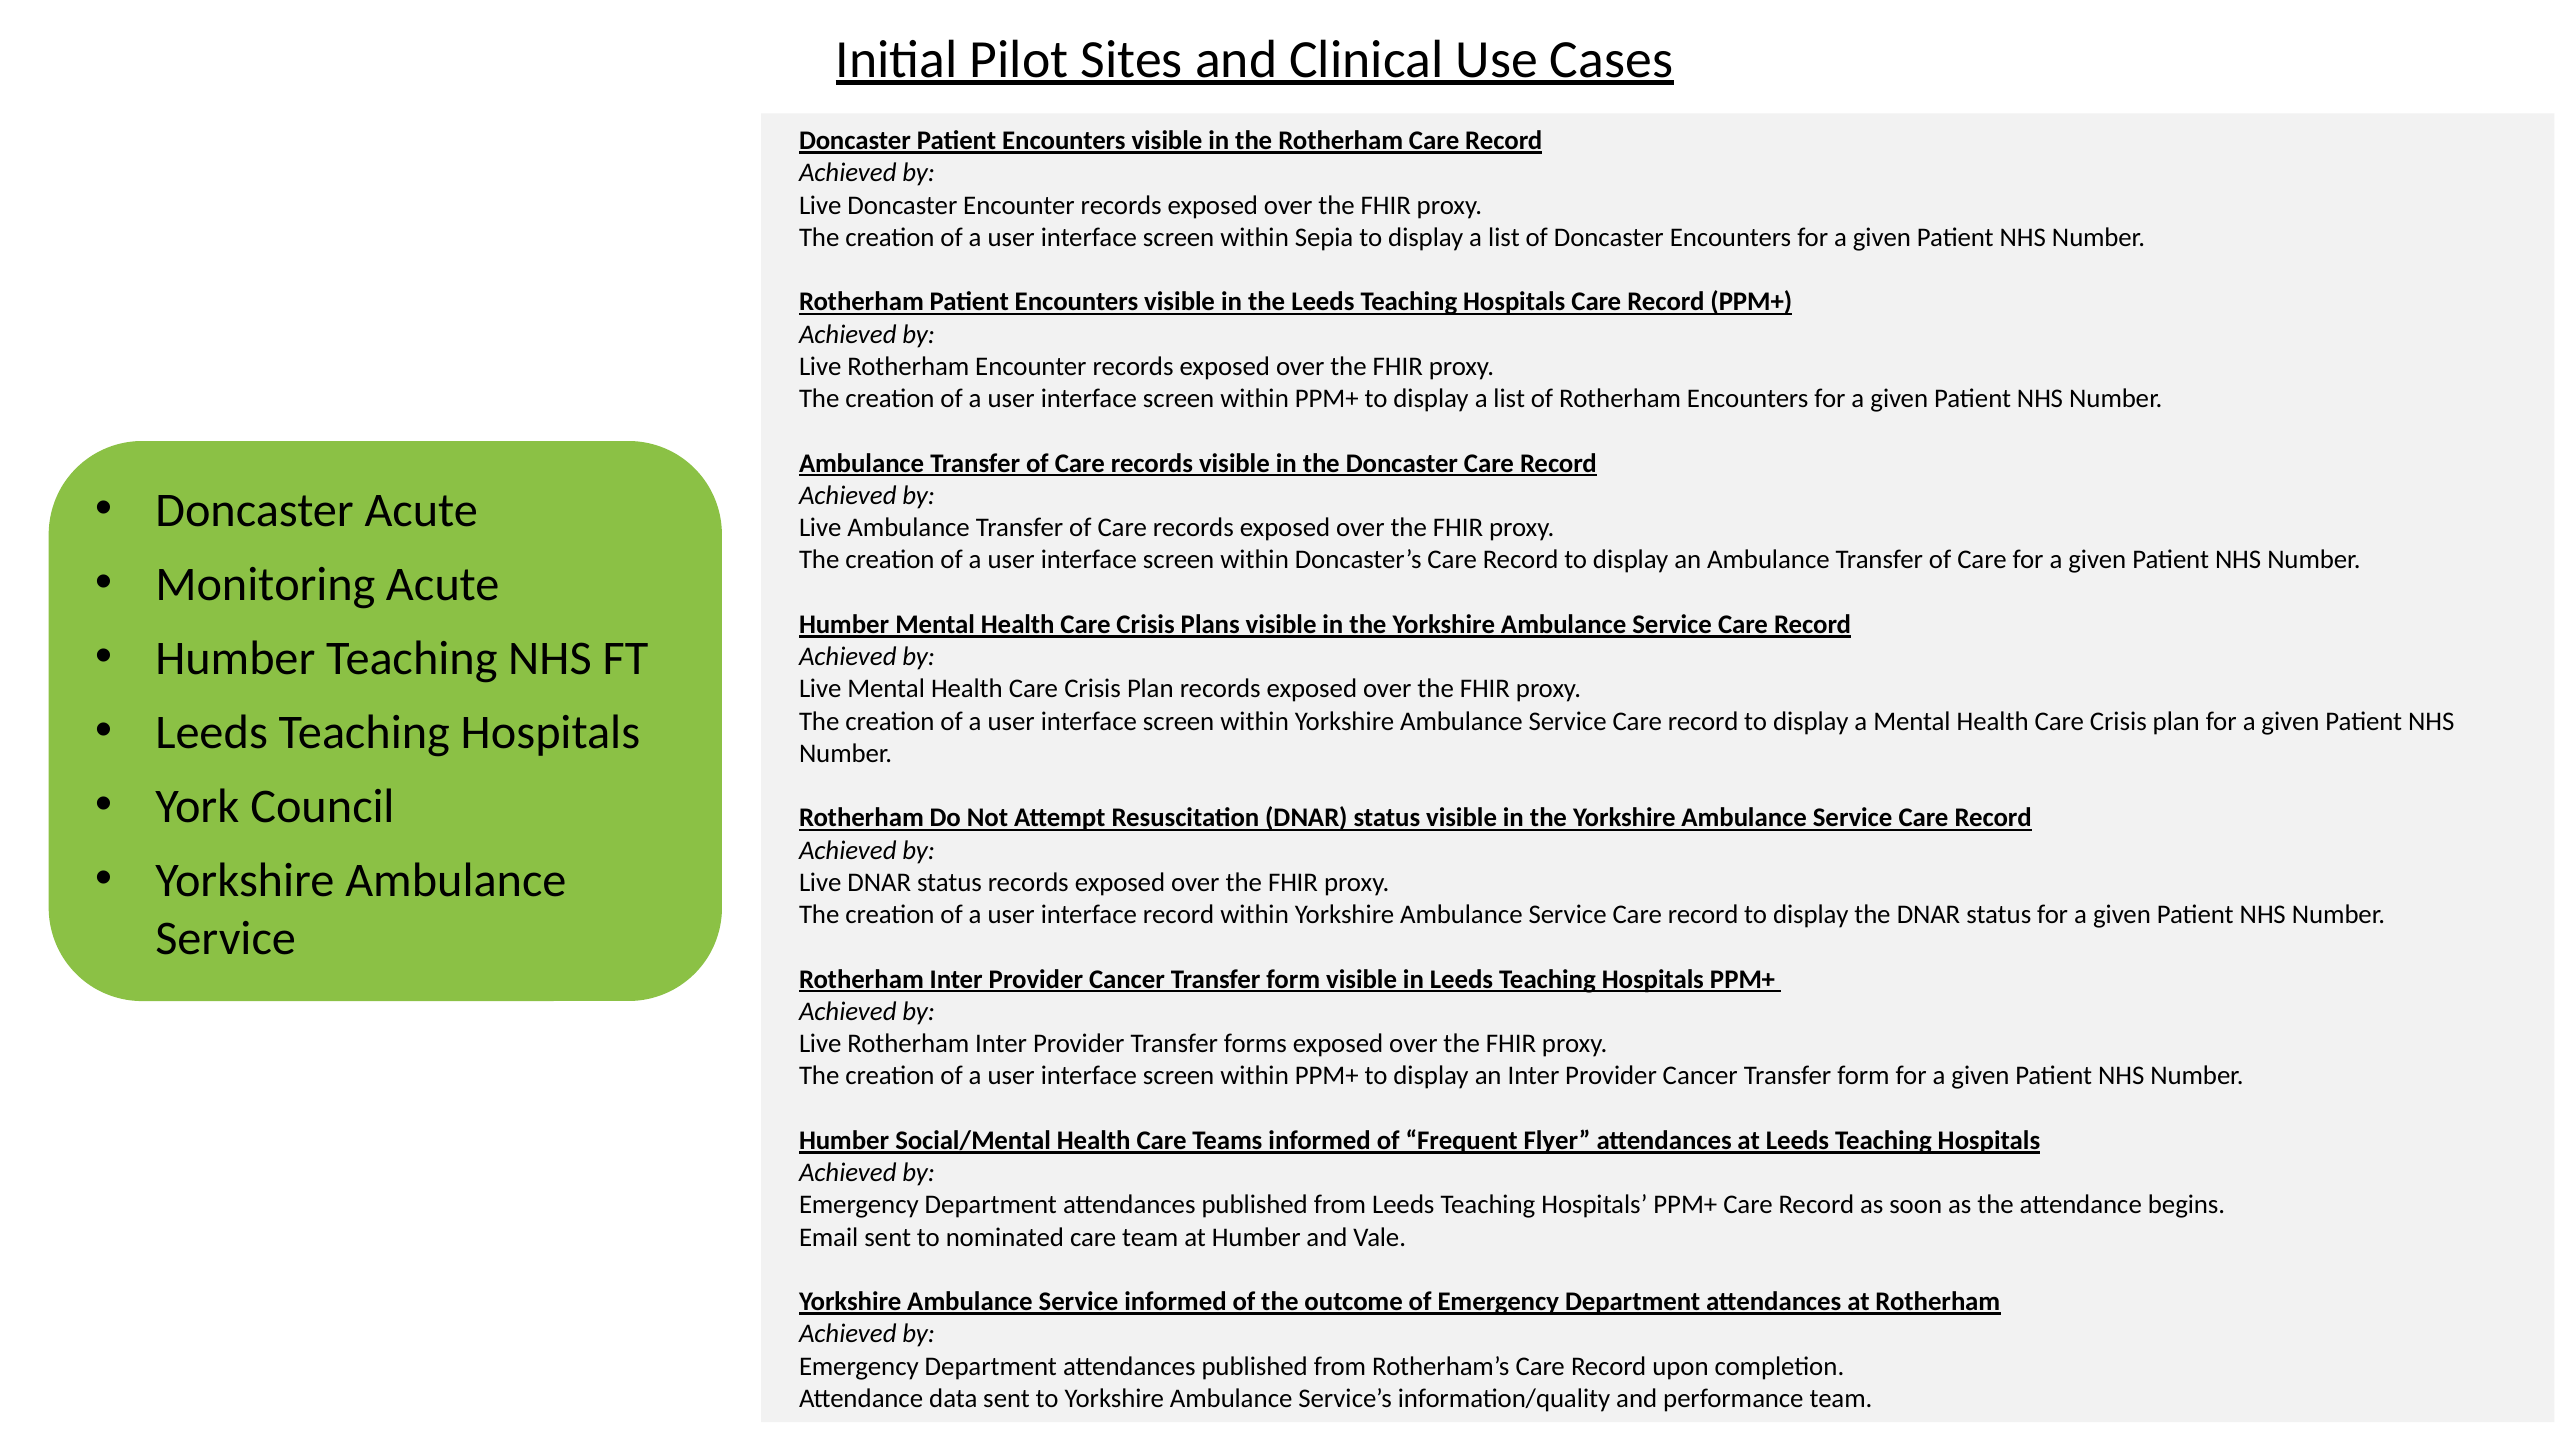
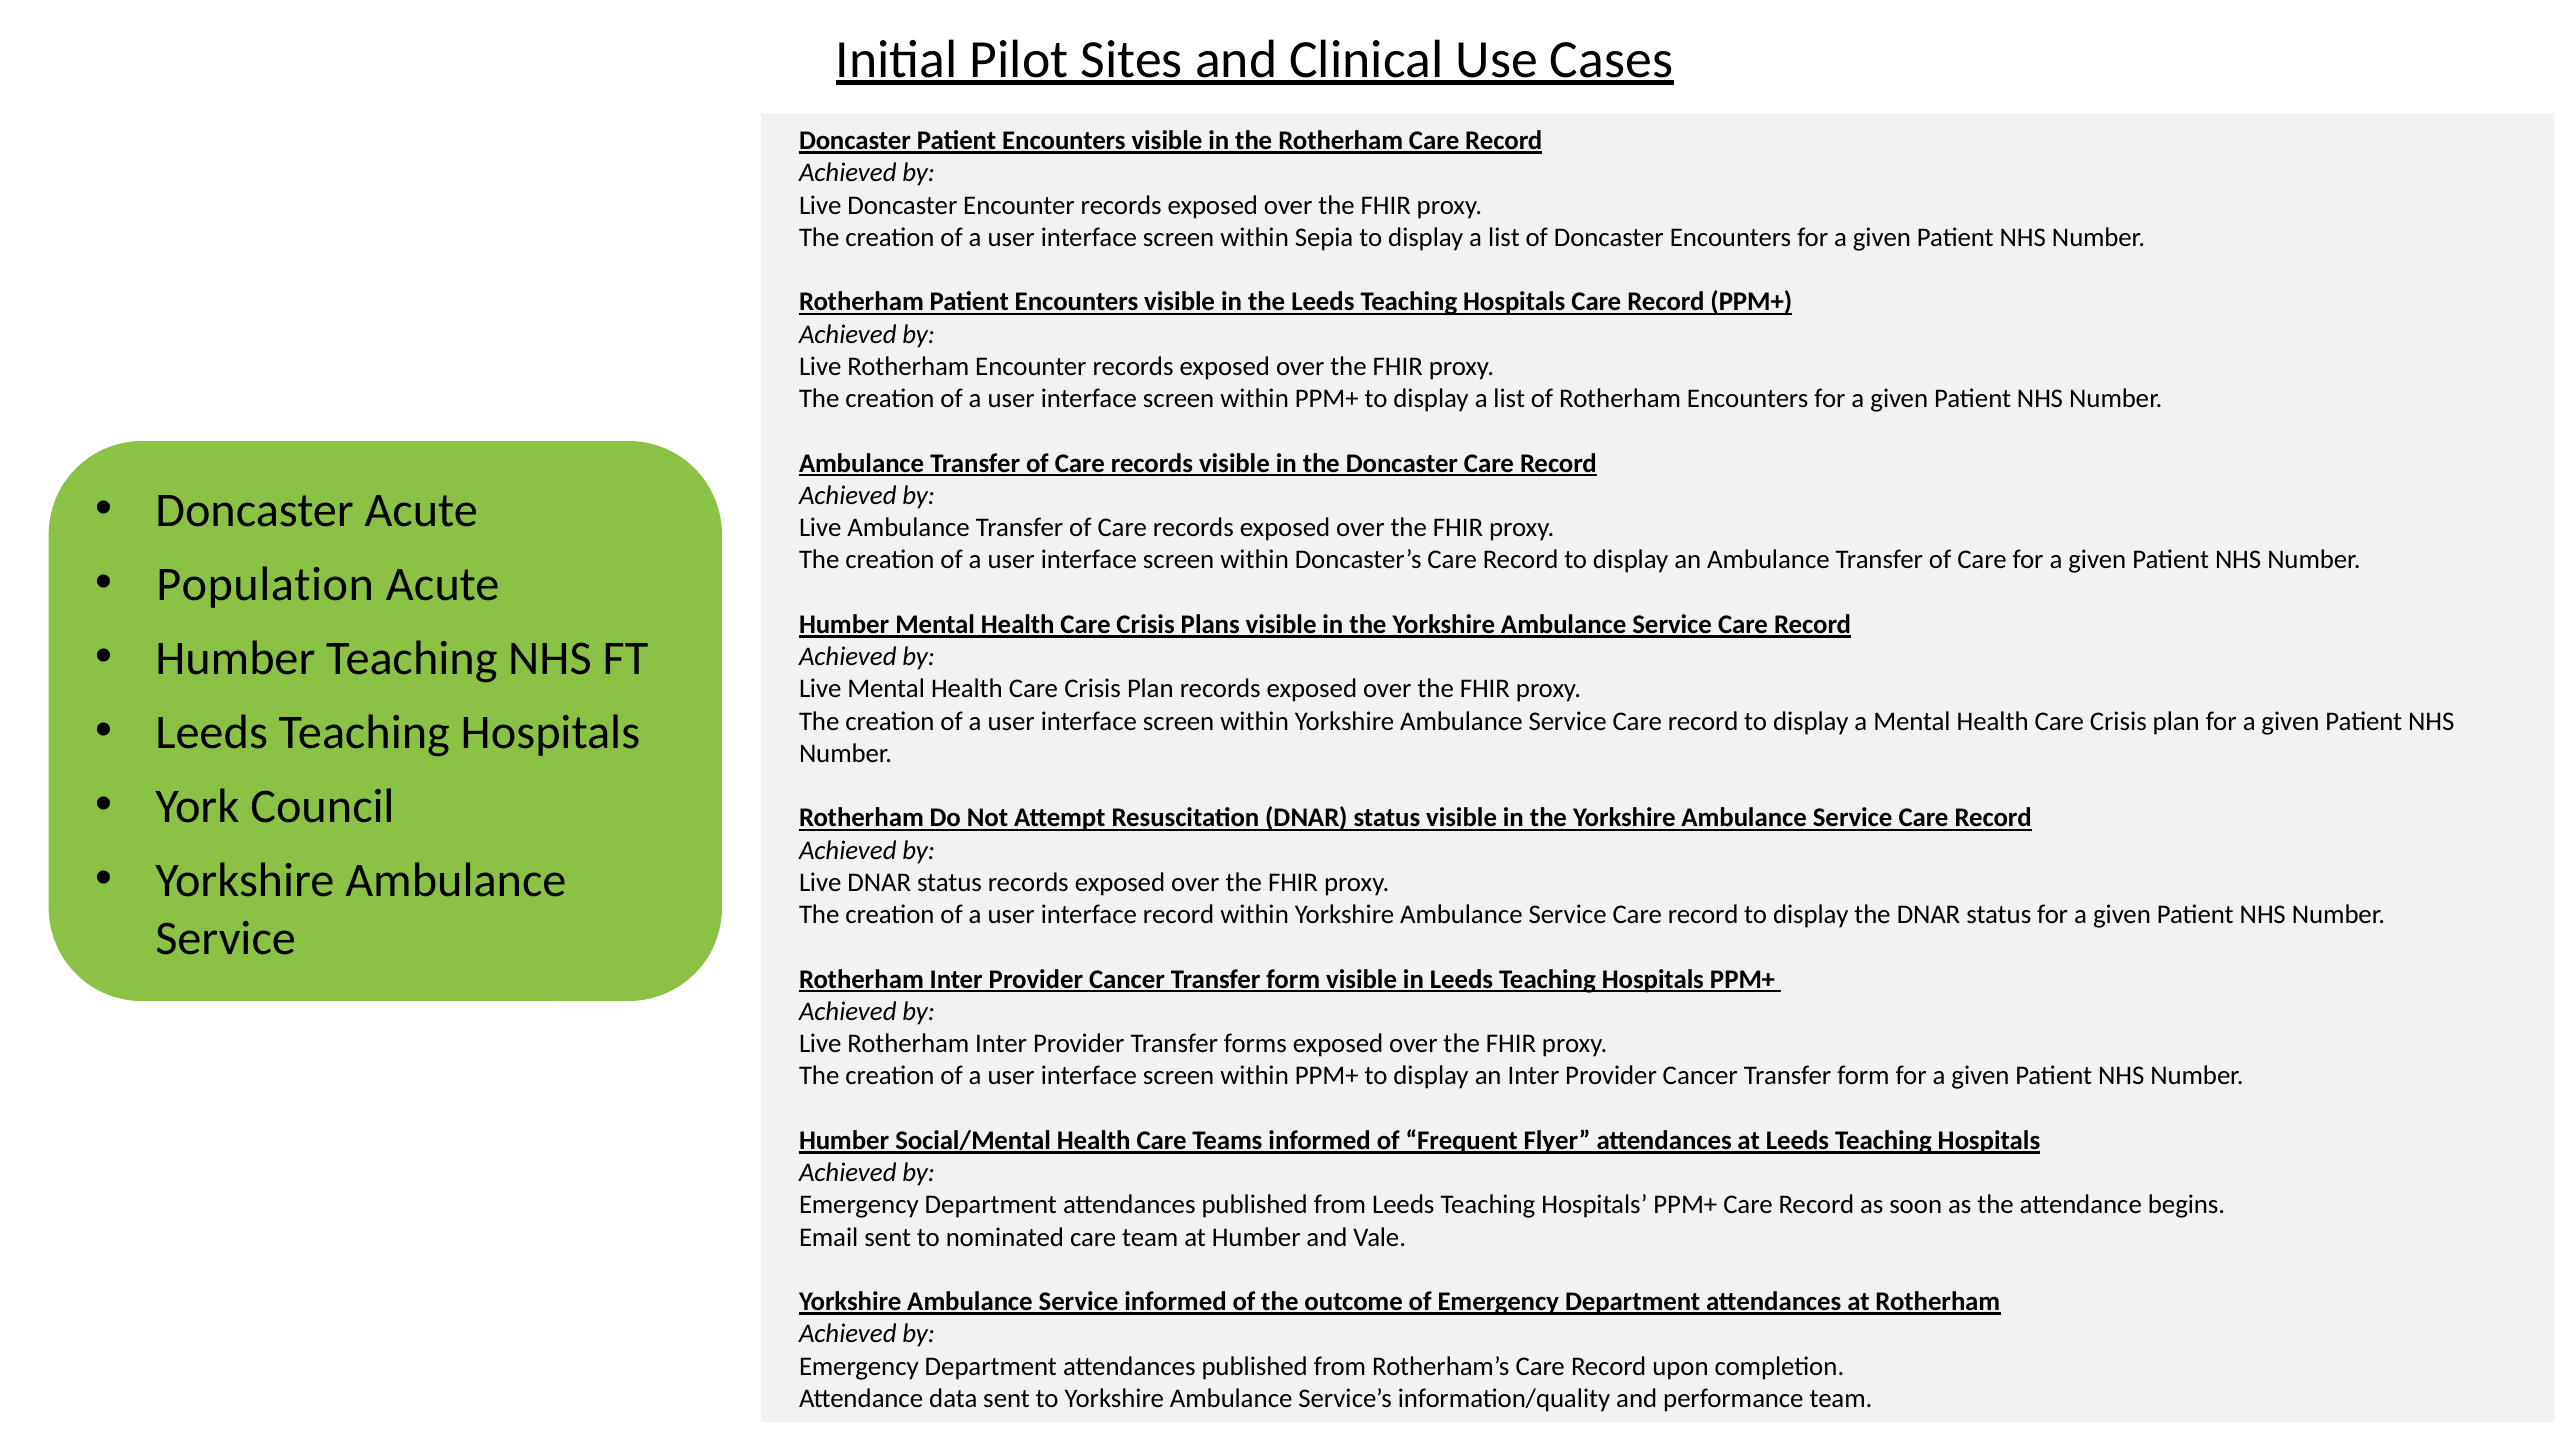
Monitoring: Monitoring -> Population
